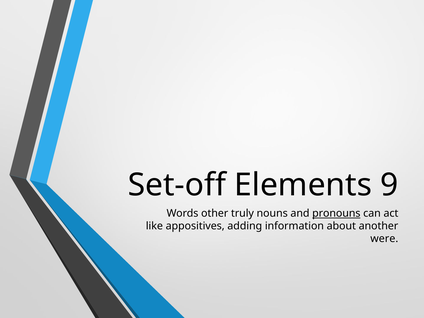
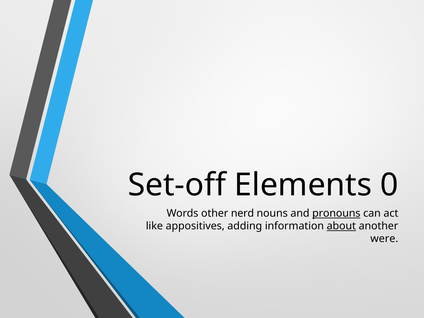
9: 9 -> 0
truly: truly -> nerd
about underline: none -> present
